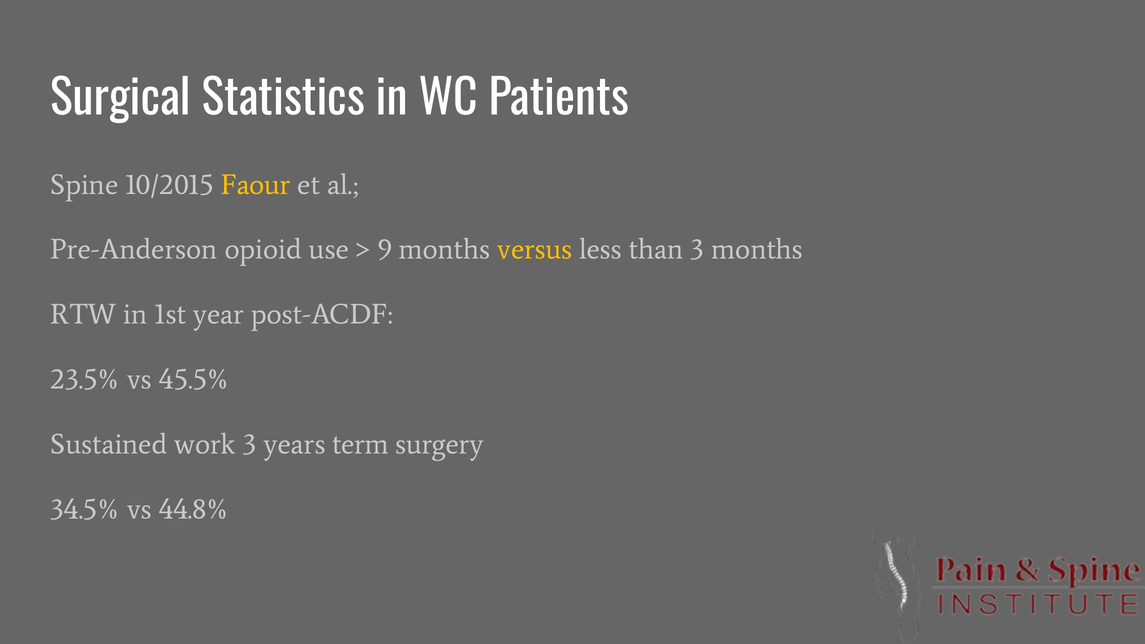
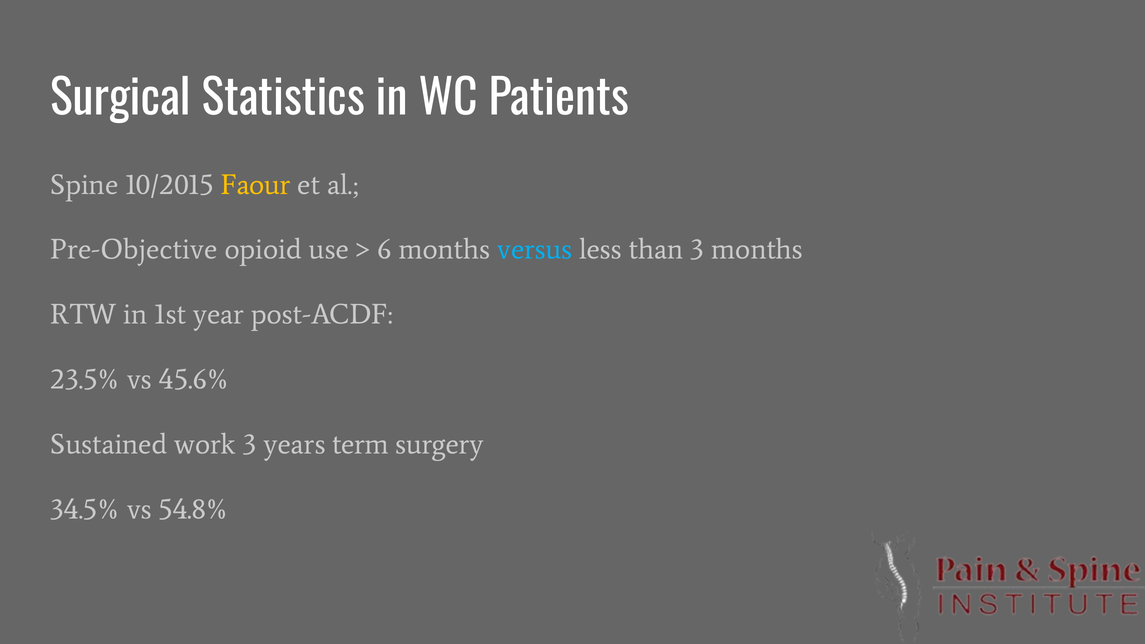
Pre-Anderson: Pre-Anderson -> Pre-Objective
9: 9 -> 6
versus colour: yellow -> light blue
45.5%: 45.5% -> 45.6%
44.8%: 44.8% -> 54.8%
